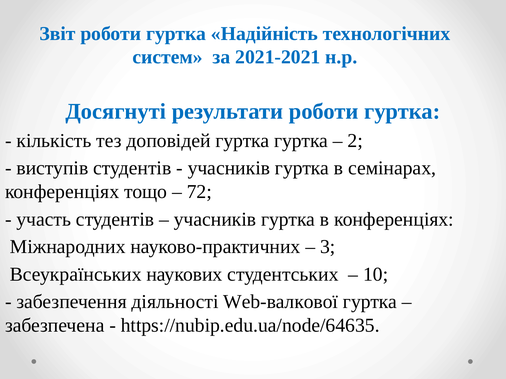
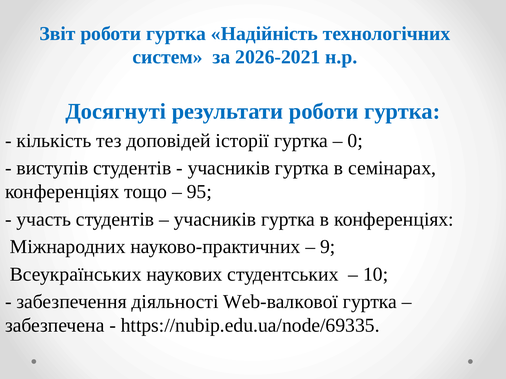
2021-2021: 2021-2021 -> 2026-2021
доповідей гуртка: гуртка -> історії
2: 2 -> 0
72: 72 -> 95
3: 3 -> 9
https://nubip.edu.ua/node/64635: https://nubip.edu.ua/node/64635 -> https://nubip.edu.ua/node/69335
